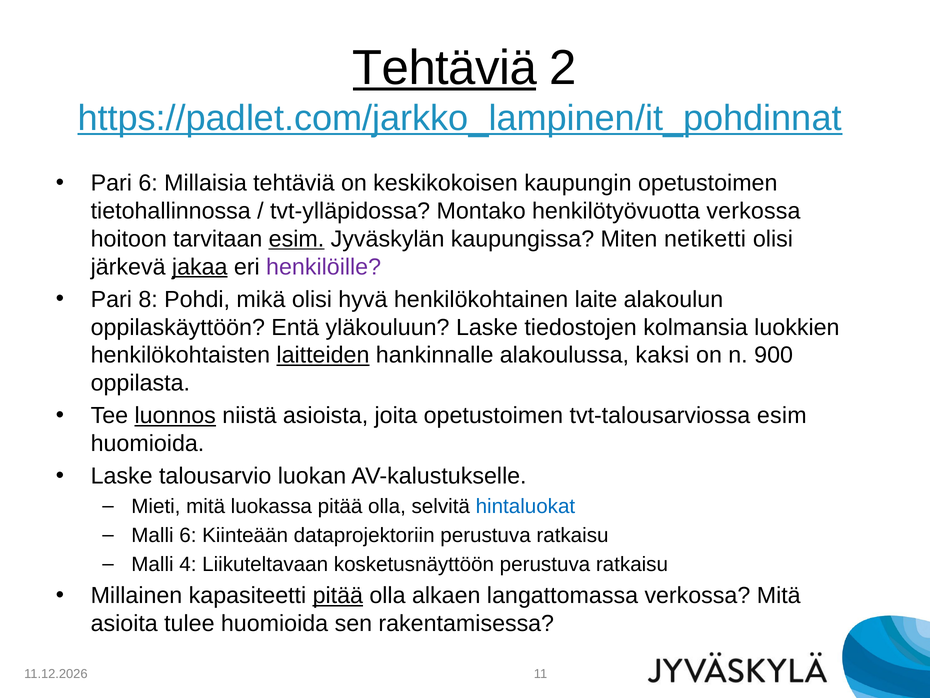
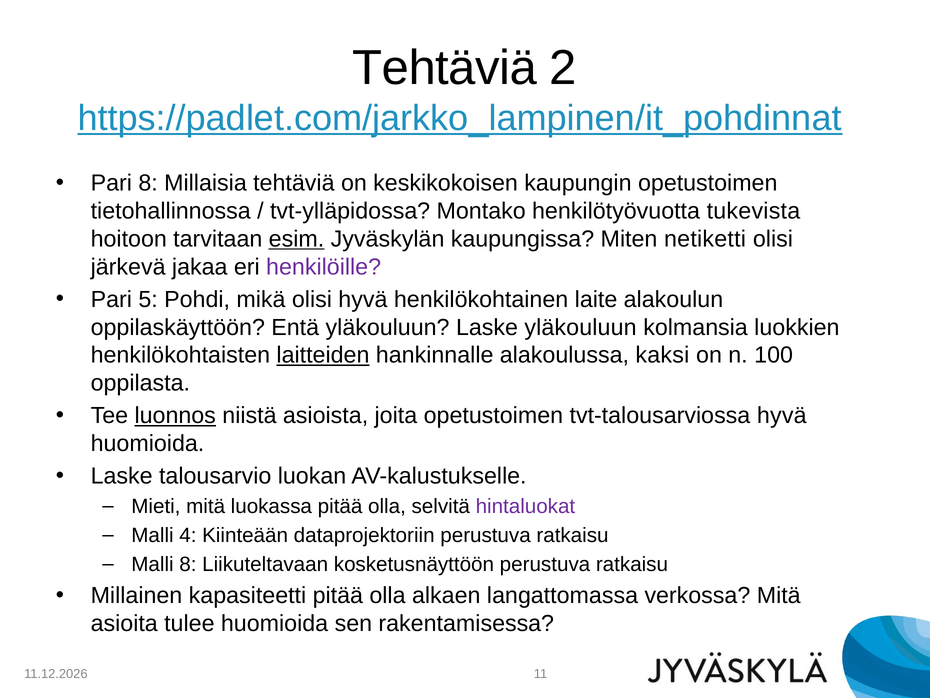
Tehtäviä at (445, 68) underline: present -> none
Pari 6: 6 -> 8
henkilötyövuotta verkossa: verkossa -> tukevista
jakaa underline: present -> none
8: 8 -> 5
Laske tiedostojen: tiedostojen -> yläkouluun
900: 900 -> 100
tvt-talousarviossa esim: esim -> hyvä
hintaluokat colour: blue -> purple
Malli 6: 6 -> 4
Malli 4: 4 -> 8
pitää at (338, 595) underline: present -> none
